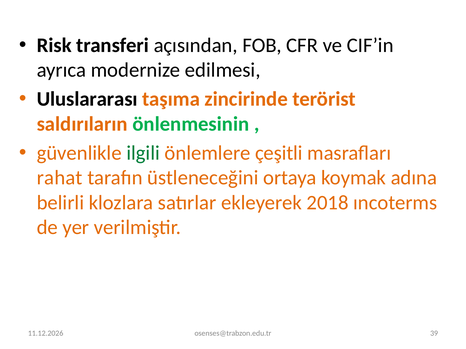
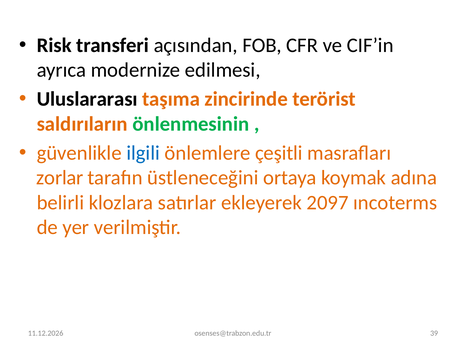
ilgili colour: green -> blue
rahat: rahat -> zorlar
2018: 2018 -> 2097
